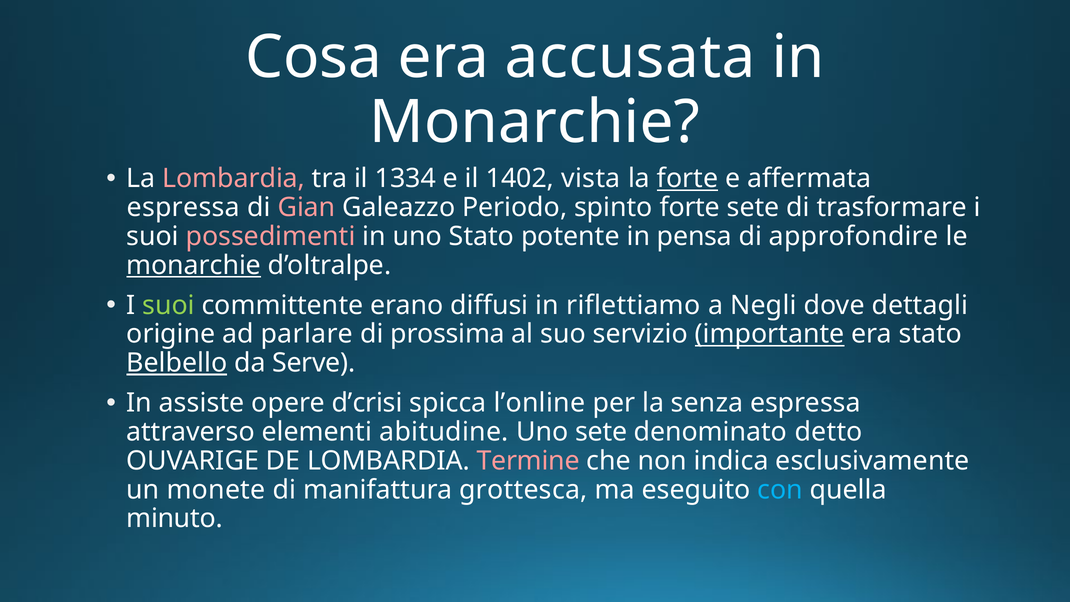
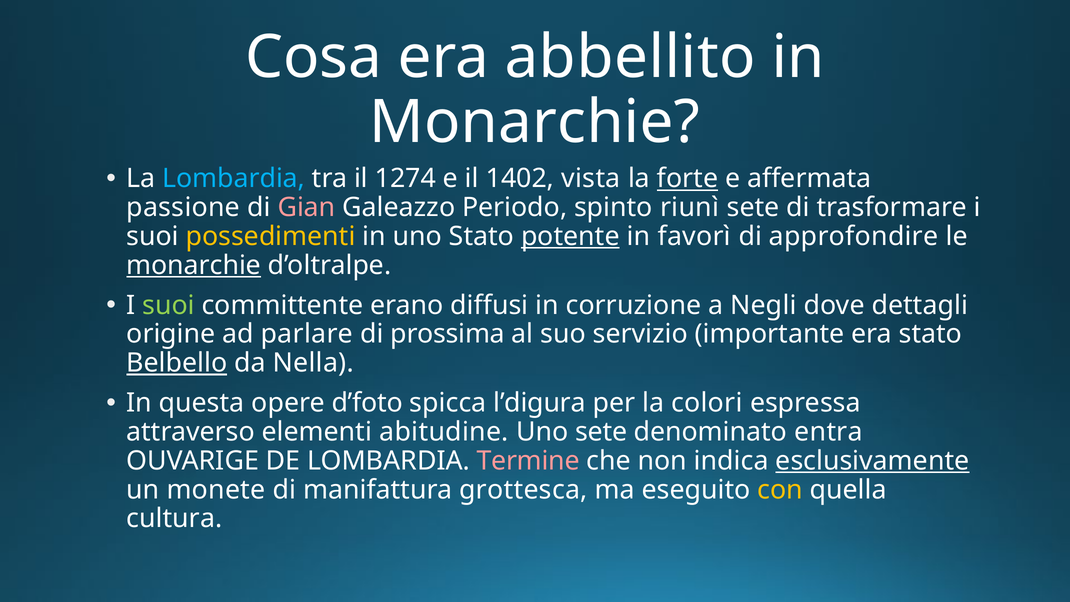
accusata: accusata -> abbellito
Lombardia at (234, 179) colour: pink -> light blue
1334: 1334 -> 1274
espressa at (183, 207): espressa -> passione
spinto forte: forte -> riunì
possedimenti colour: pink -> yellow
potente underline: none -> present
pensa: pensa -> favorì
riflettiamo: riflettiamo -> corruzione
importante underline: present -> none
Serve: Serve -> Nella
assiste: assiste -> questa
d’crisi: d’crisi -> d’foto
l’online: l’online -> l’digura
senza: senza -> colori
detto: detto -> entra
esclusivamente underline: none -> present
con colour: light blue -> yellow
minuto: minuto -> cultura
